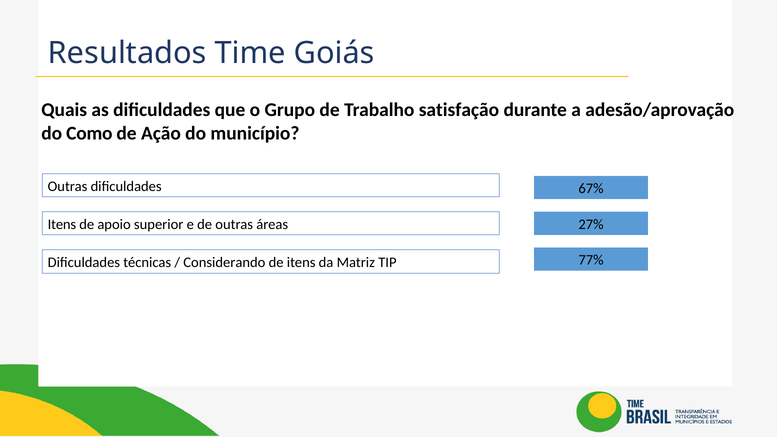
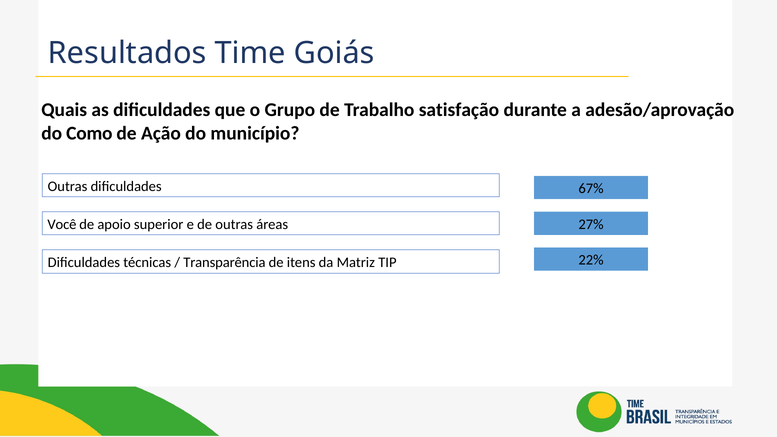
Itens at (62, 224): Itens -> Você
77%: 77% -> 22%
Considerando: Considerando -> Transparência
